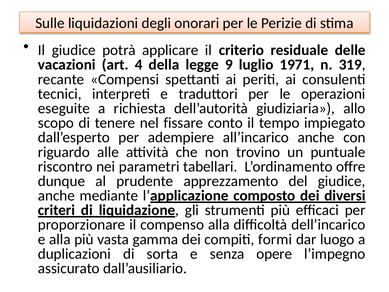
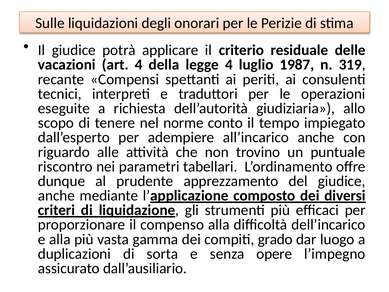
legge 9: 9 -> 4
1971: 1971 -> 1987
fissare: fissare -> norme
formi: formi -> grado
